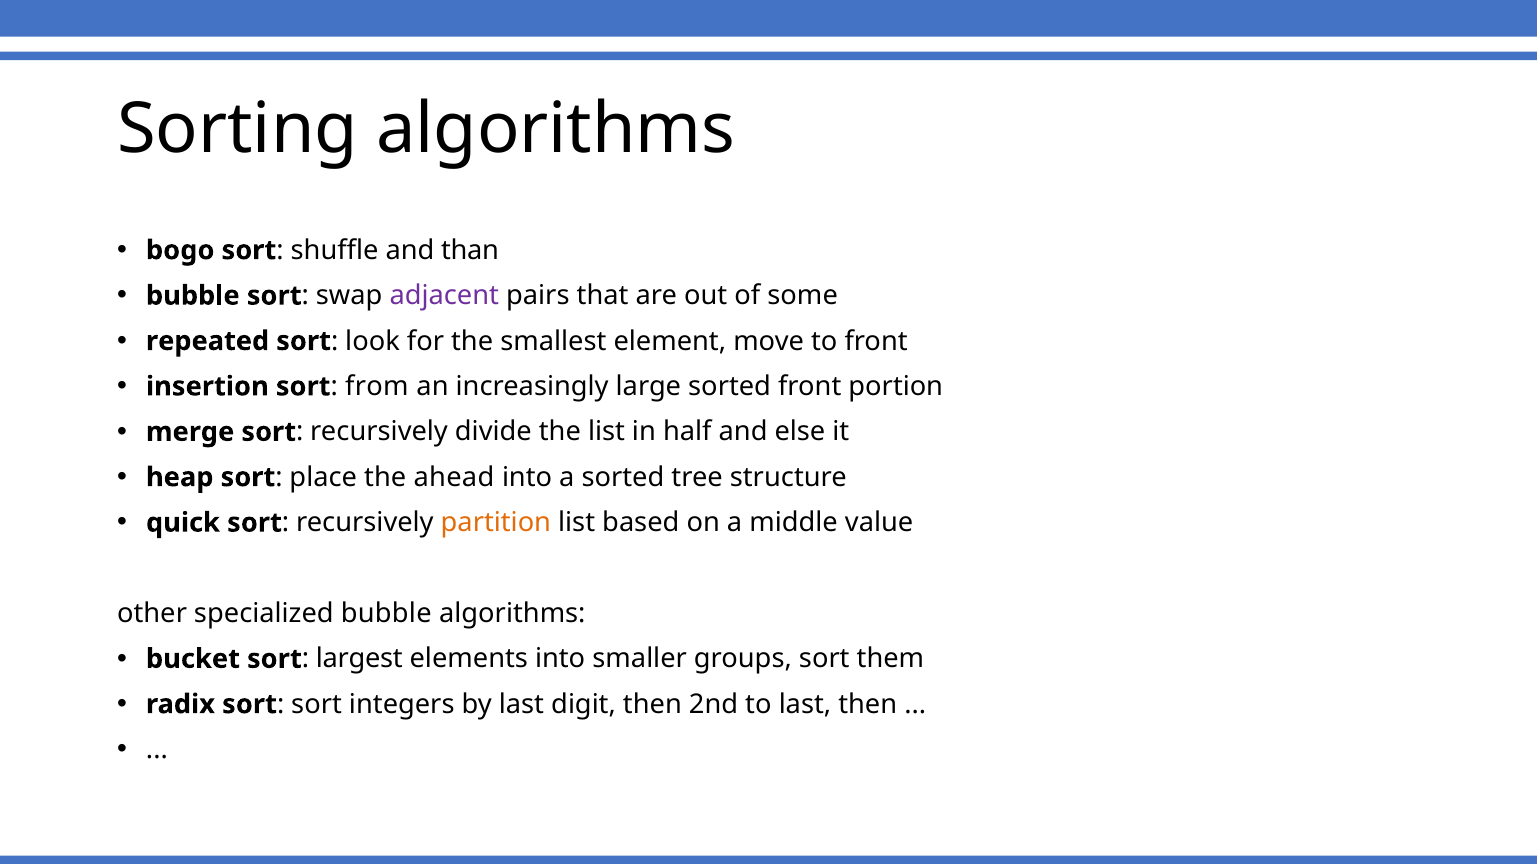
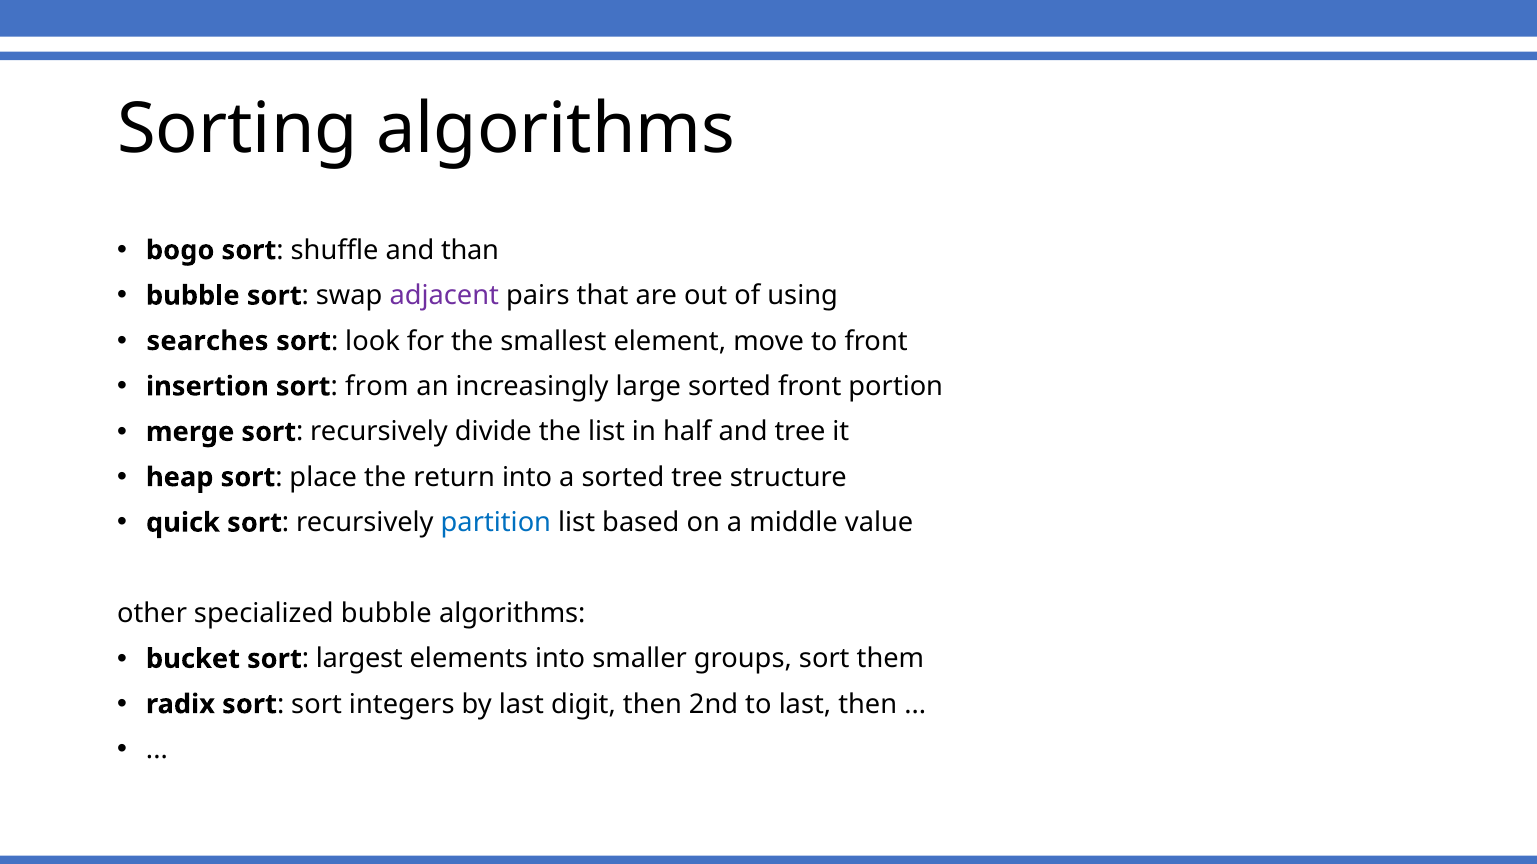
some: some -> using
repeated: repeated -> searches
and else: else -> tree
ahead: ahead -> return
partition colour: orange -> blue
